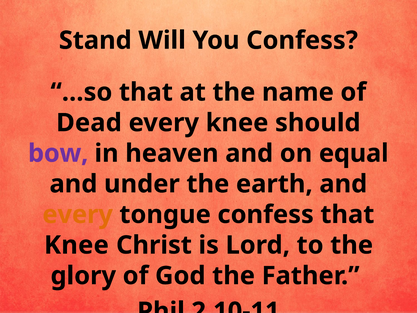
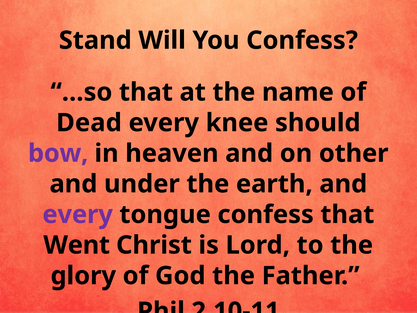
equal: equal -> other
every at (78, 214) colour: orange -> purple
Knee at (76, 245): Knee -> Went
